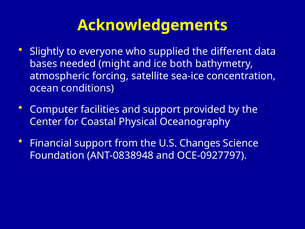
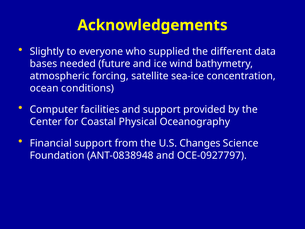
might: might -> future
both: both -> wind
